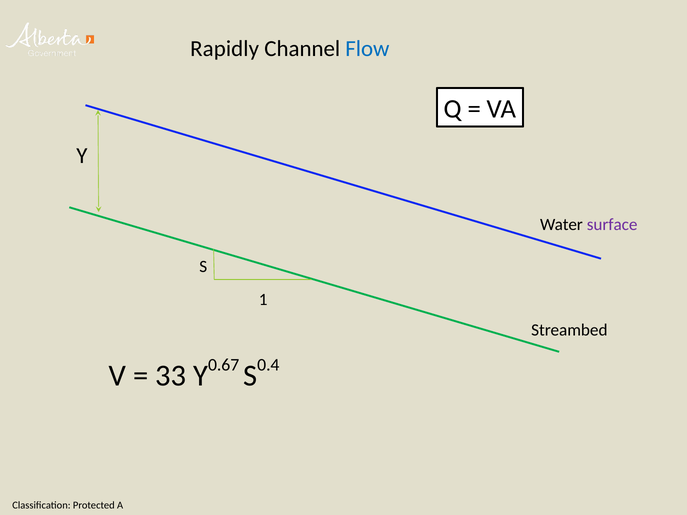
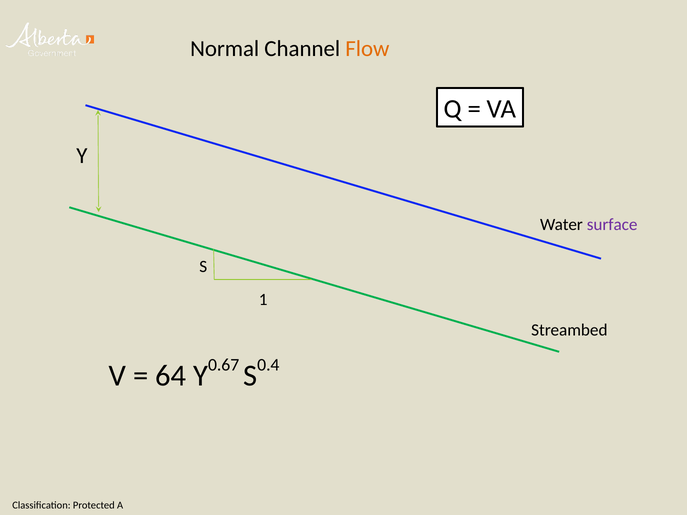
Rapidly: Rapidly -> Normal
Flow colour: blue -> orange
33: 33 -> 64
